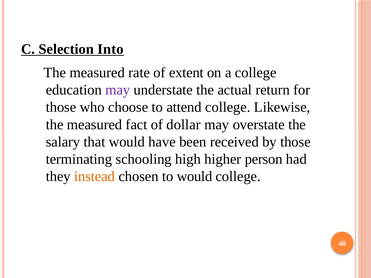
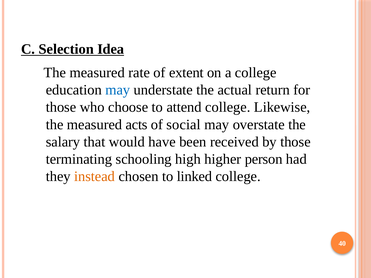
Into: Into -> Idea
may at (118, 90) colour: purple -> blue
fact: fact -> acts
dollar: dollar -> social
to would: would -> linked
